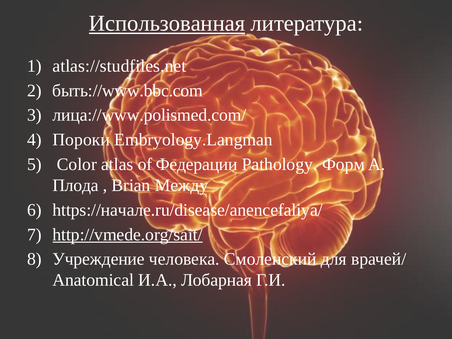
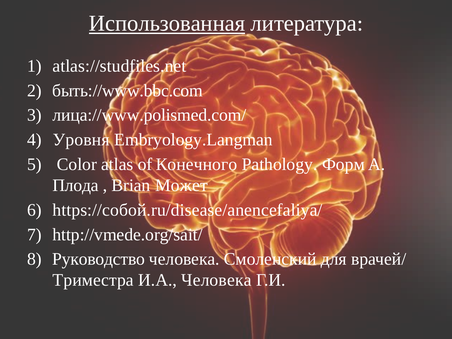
Пороки: Пороки -> Уровня
Федерации: Федерации -> Конечного
Между: Между -> Может
https://начале.ru/disease/anencefaliya/: https://начале.ru/disease/anencefaliya/ -> https://собой.ru/disease/anencefaliya/
http://vmede.org/sait/ underline: present -> none
Учреждение: Учреждение -> Руководство
Anatomical: Anatomical -> Триместра
И.А Лобарная: Лобарная -> Человека
